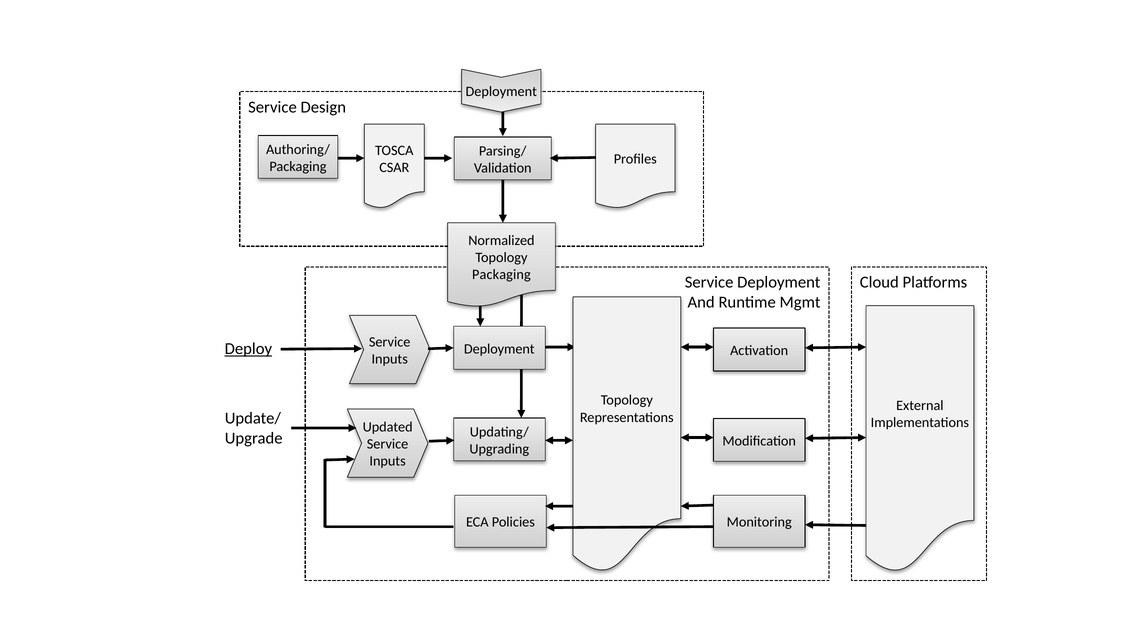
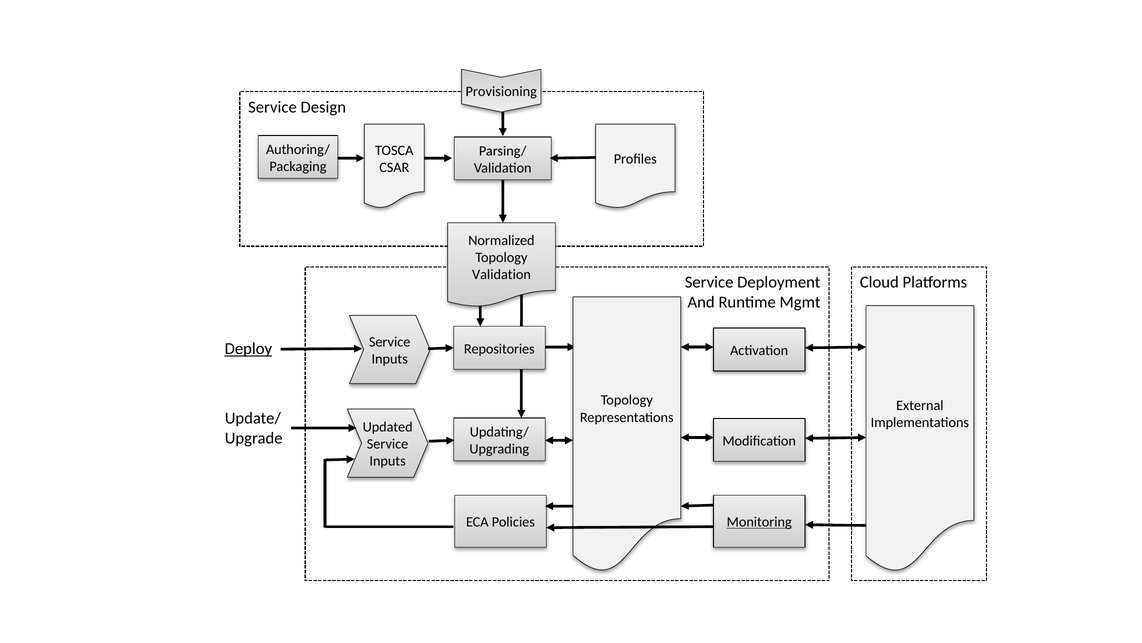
Deployment at (501, 91): Deployment -> Provisioning
Packaging at (501, 274): Packaging -> Validation
Deployment at (499, 348): Deployment -> Repositories
Monitoring underline: none -> present
